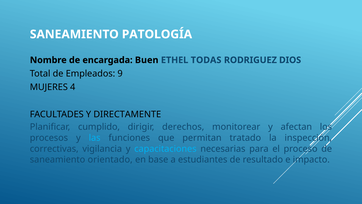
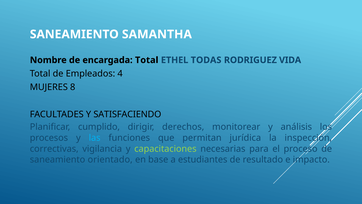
PATOLOGÍA: PATOLOGÍA -> SAMANTHA
encargada Buen: Buen -> Total
DIOS: DIOS -> VIDA
9: 9 -> 4
4: 4 -> 8
DIRECTAMENTE: DIRECTAMENTE -> SATISFACIENDO
afectan: afectan -> análisis
tratado: tratado -> jurídica
capacitaciones colour: light blue -> light green
